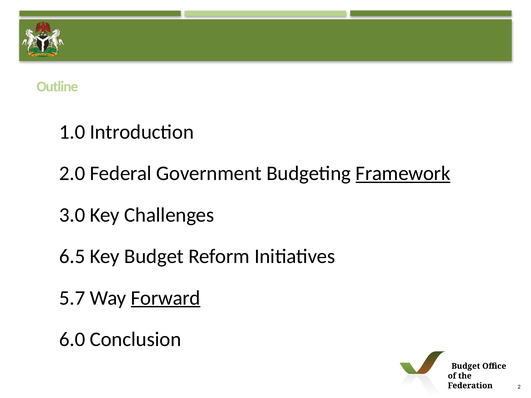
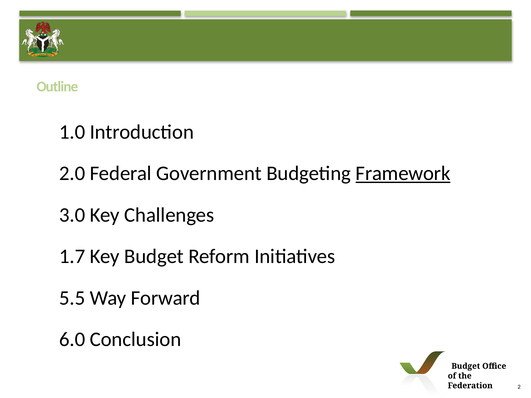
6.5: 6.5 -> 1.7
5.7: 5.7 -> 5.5
Forward underline: present -> none
